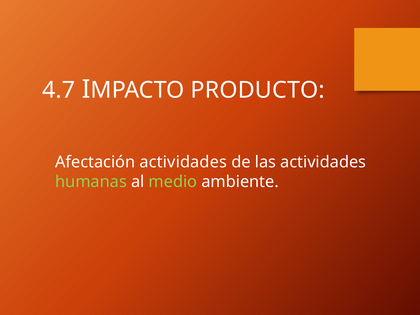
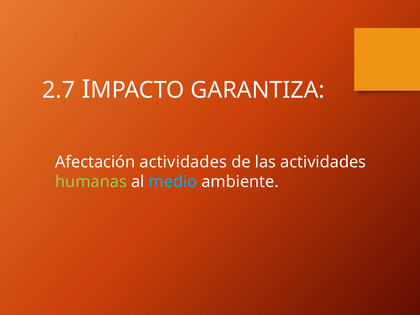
4.7: 4.7 -> 2.7
PRODUCTO: PRODUCTO -> GARANTIZA
medio colour: light green -> light blue
